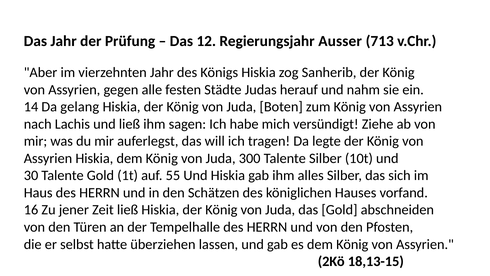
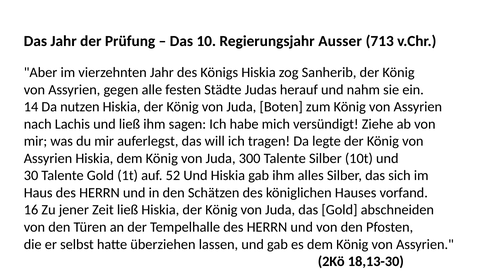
12: 12 -> 10
gelang: gelang -> nutzen
55: 55 -> 52
18,13-15: 18,13-15 -> 18,13-30
